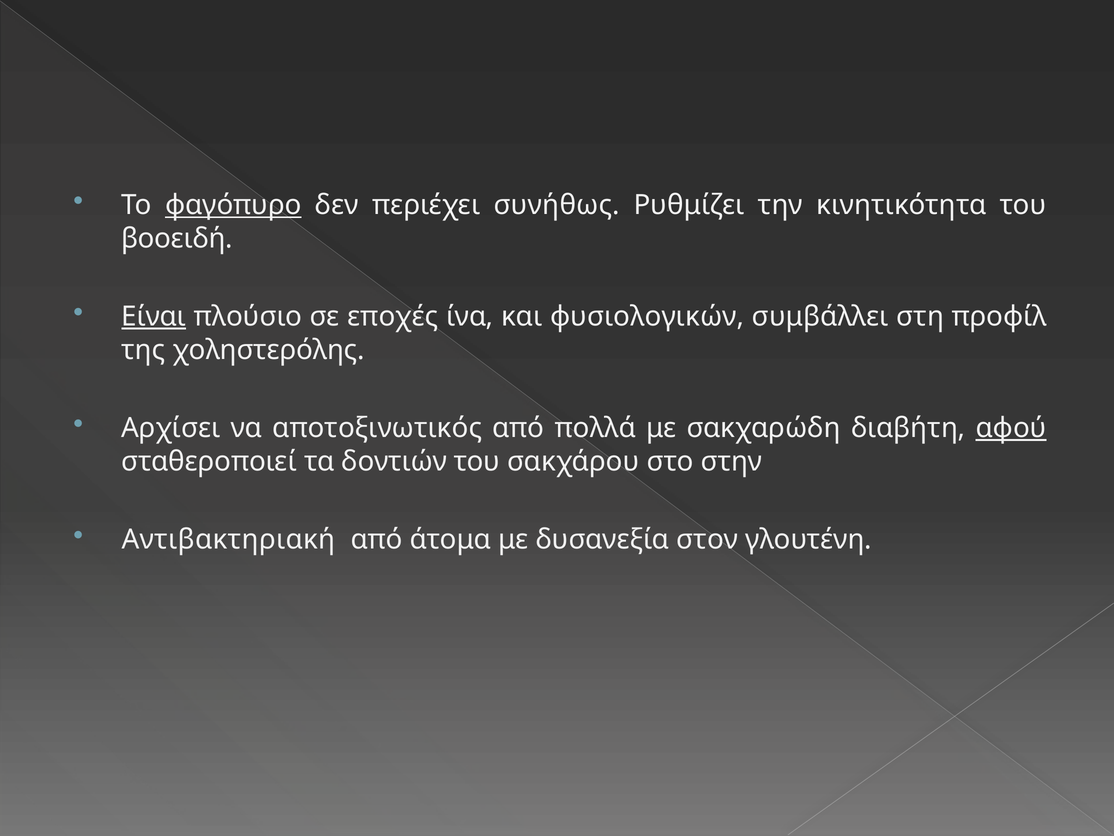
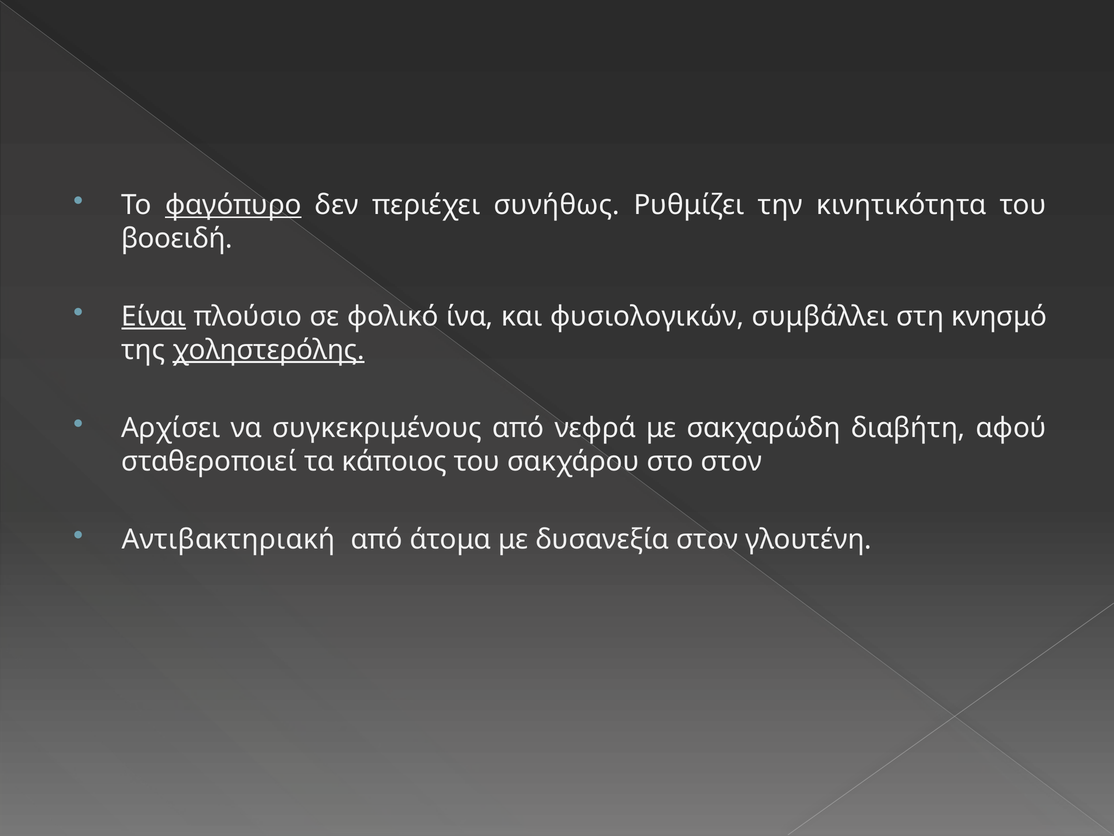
εποχές: εποχές -> φολικό
προφίλ: προφίλ -> κνησμό
χοληστερόλης underline: none -> present
αποτοξινωτικός: αποτοξινωτικός -> συγκεκριμένους
πολλά: πολλά -> νεφρά
αφού underline: present -> none
δοντιών: δοντιών -> κάποιος
στο στην: στην -> στον
